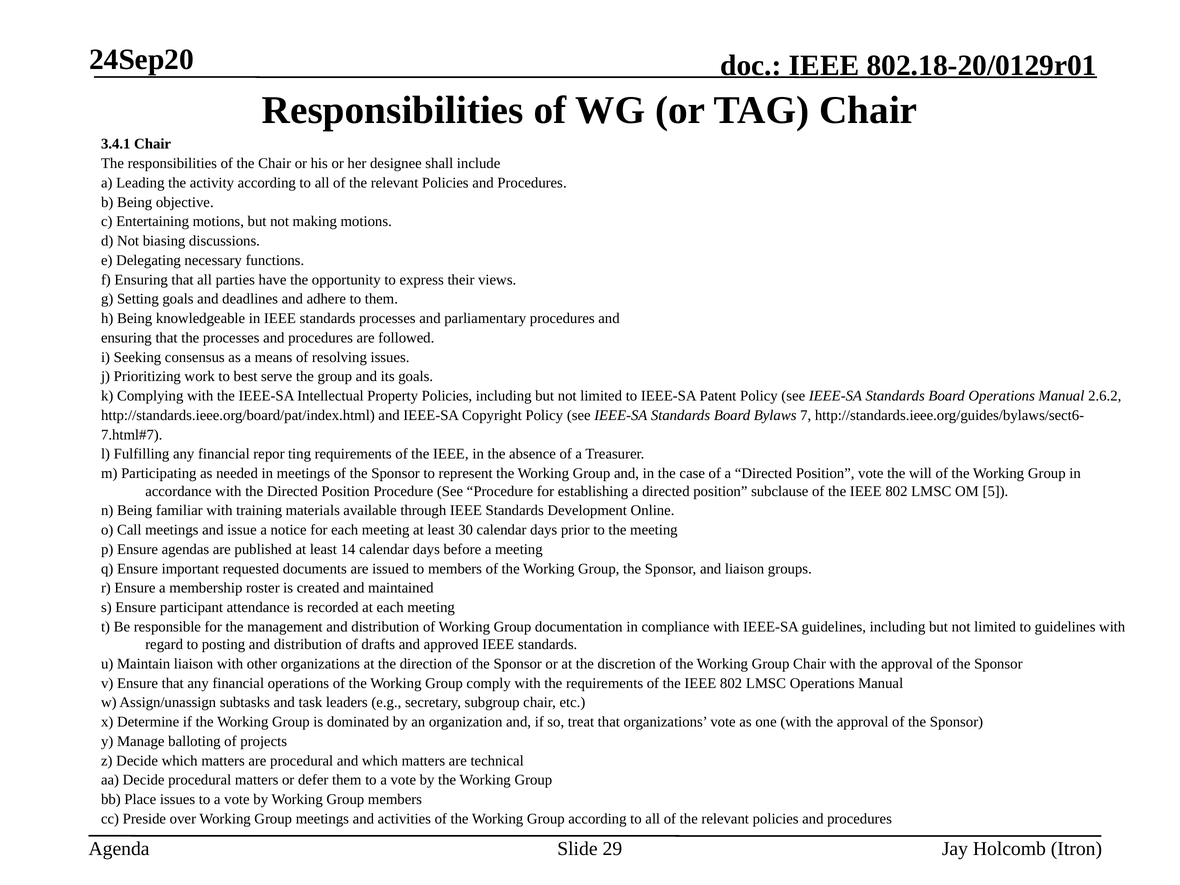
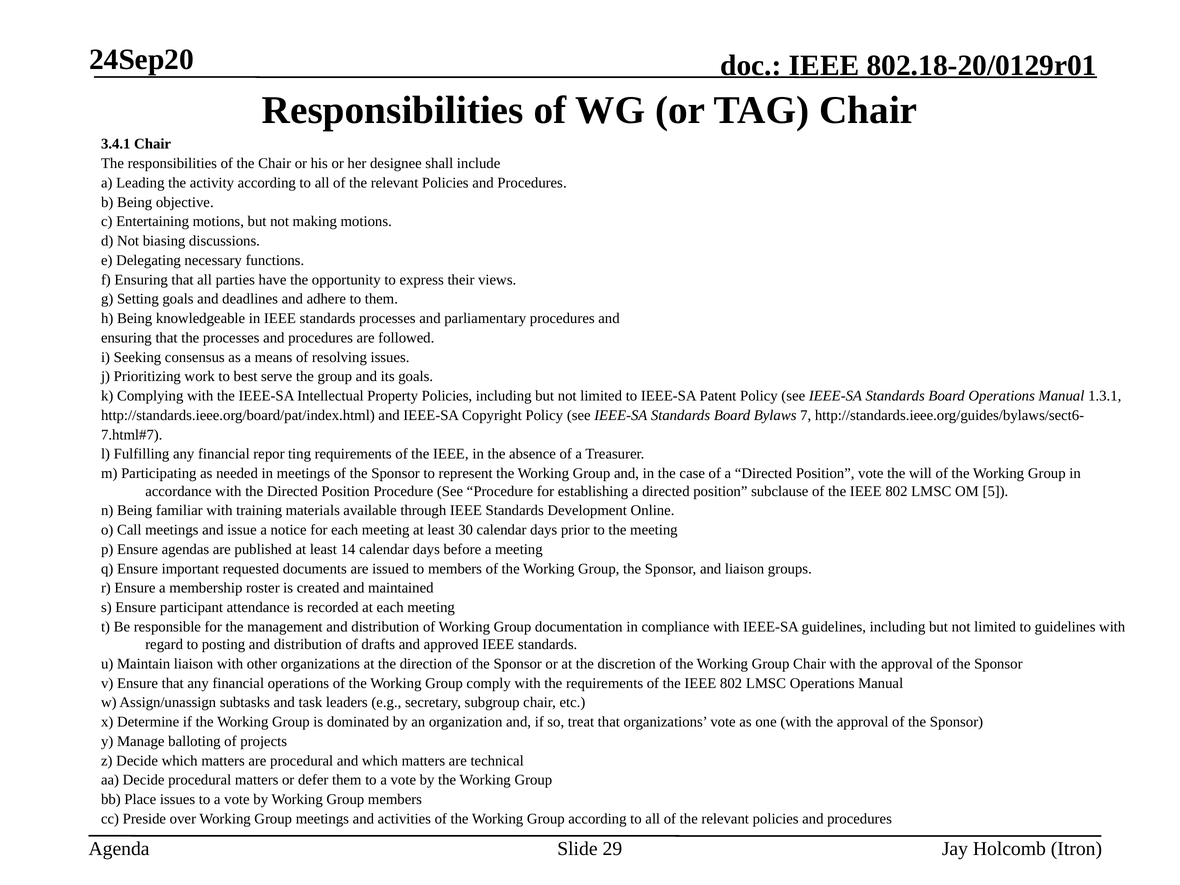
2.6.2: 2.6.2 -> 1.3.1
